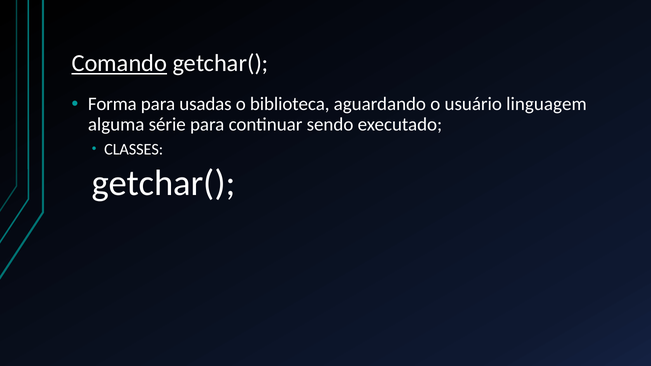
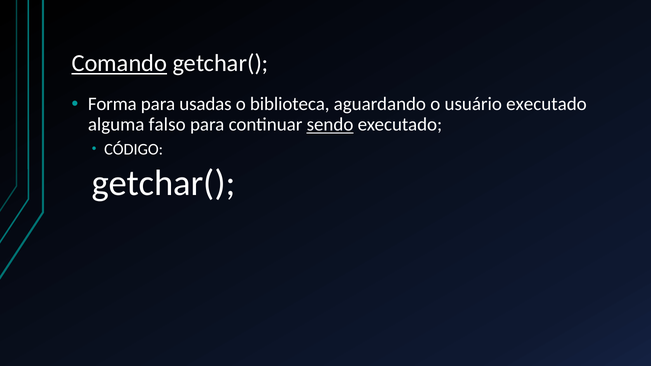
usuário linguagem: linguagem -> executado
série: série -> falso
sendo underline: none -> present
CLASSES: CLASSES -> CÓDIGO
